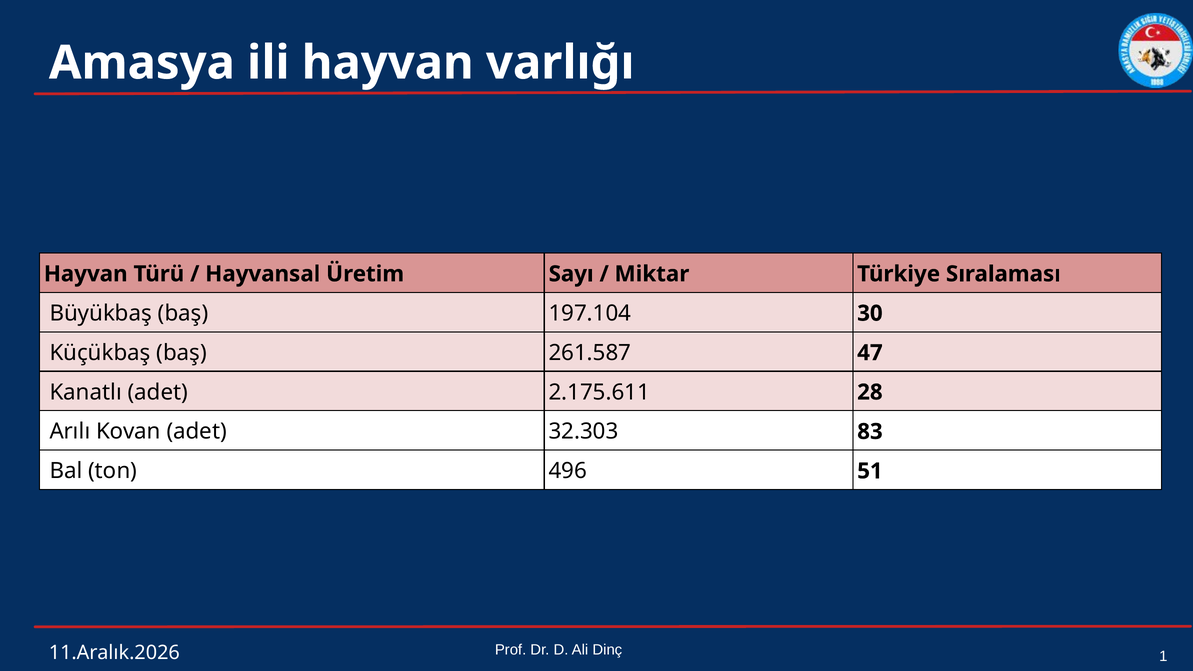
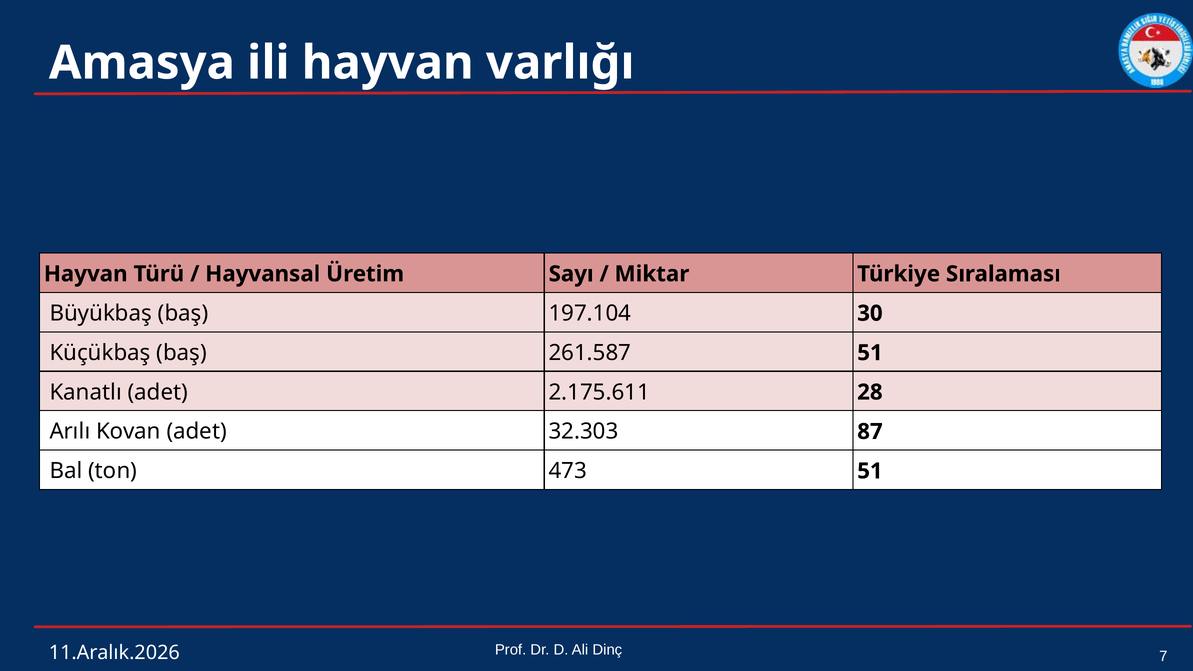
261.587 47: 47 -> 51
83: 83 -> 87
496: 496 -> 473
1: 1 -> 7
